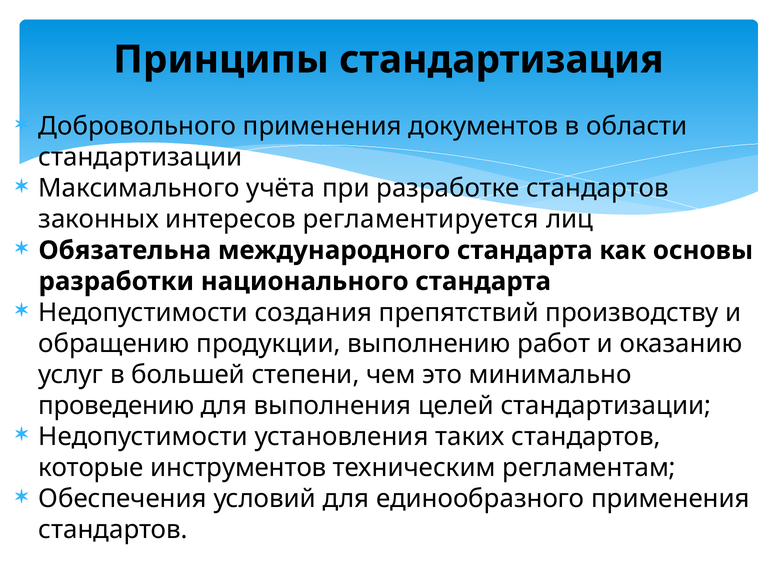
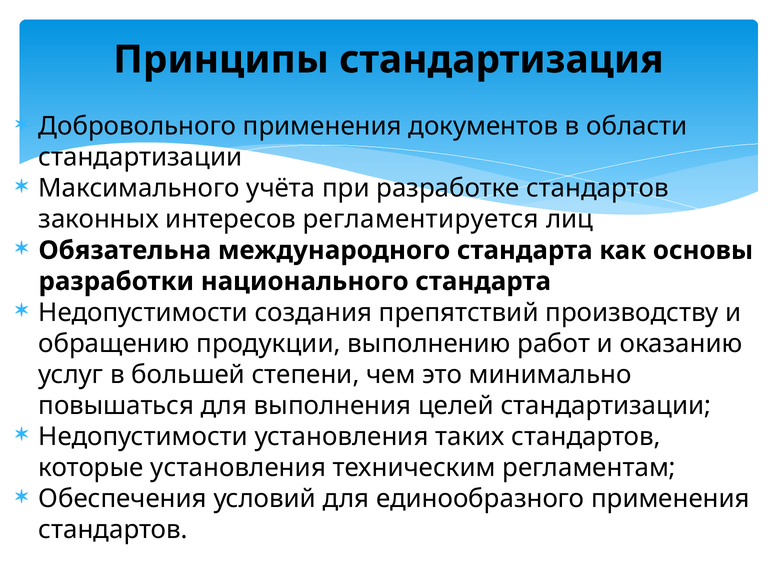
проведению: проведению -> повышаться
которые инструментов: инструментов -> установления
